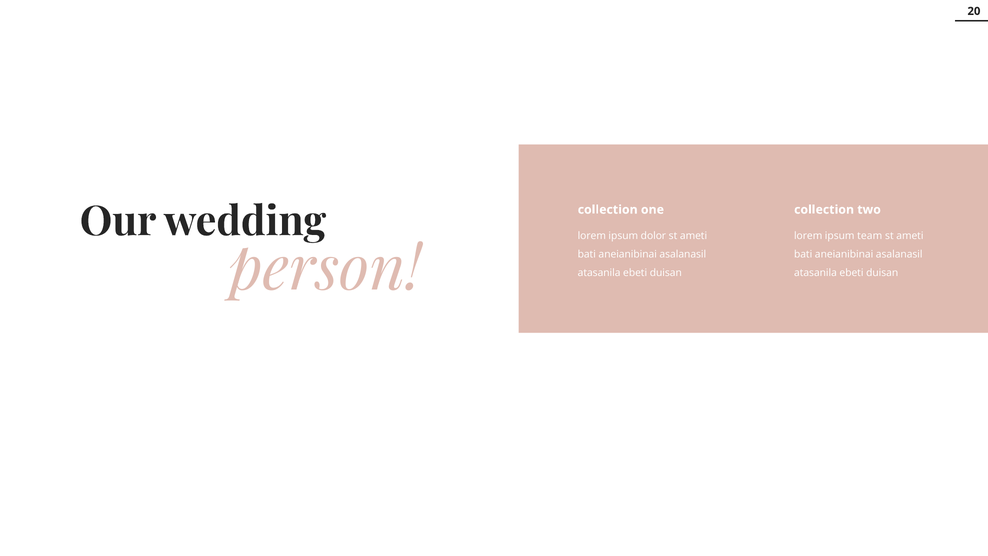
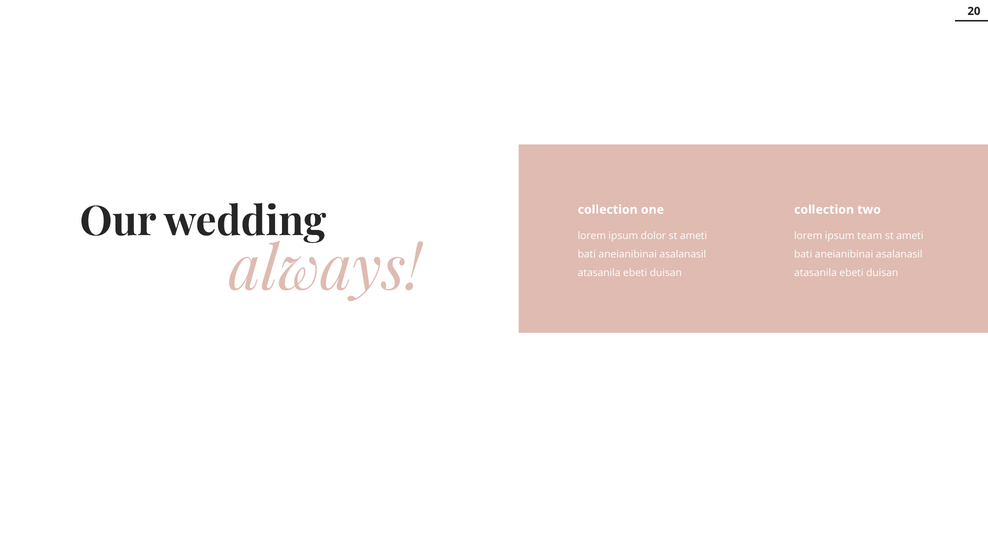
person: person -> always
